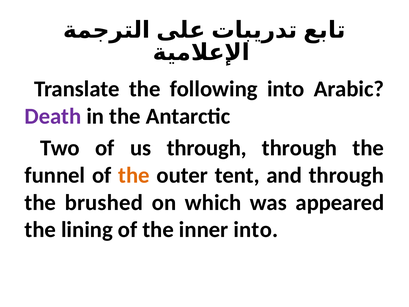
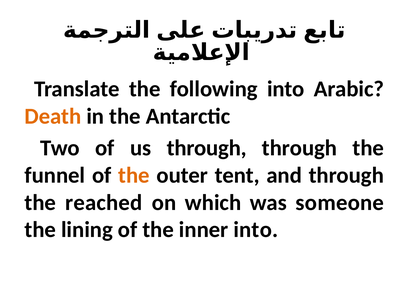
Death colour: purple -> orange
brushed: brushed -> reached
appeared: appeared -> someone
